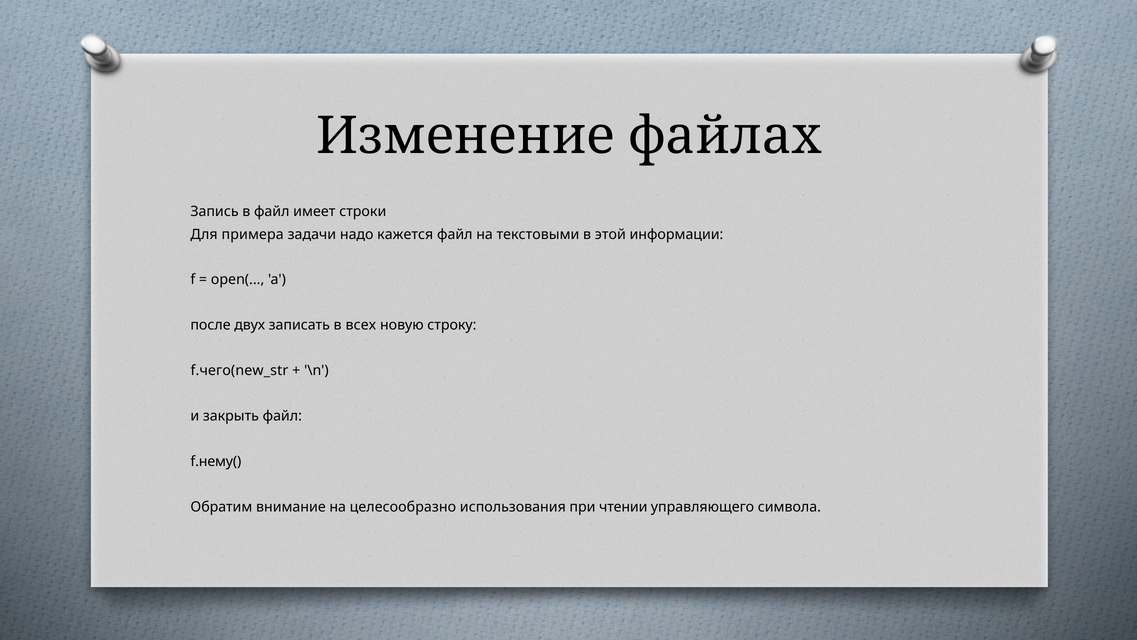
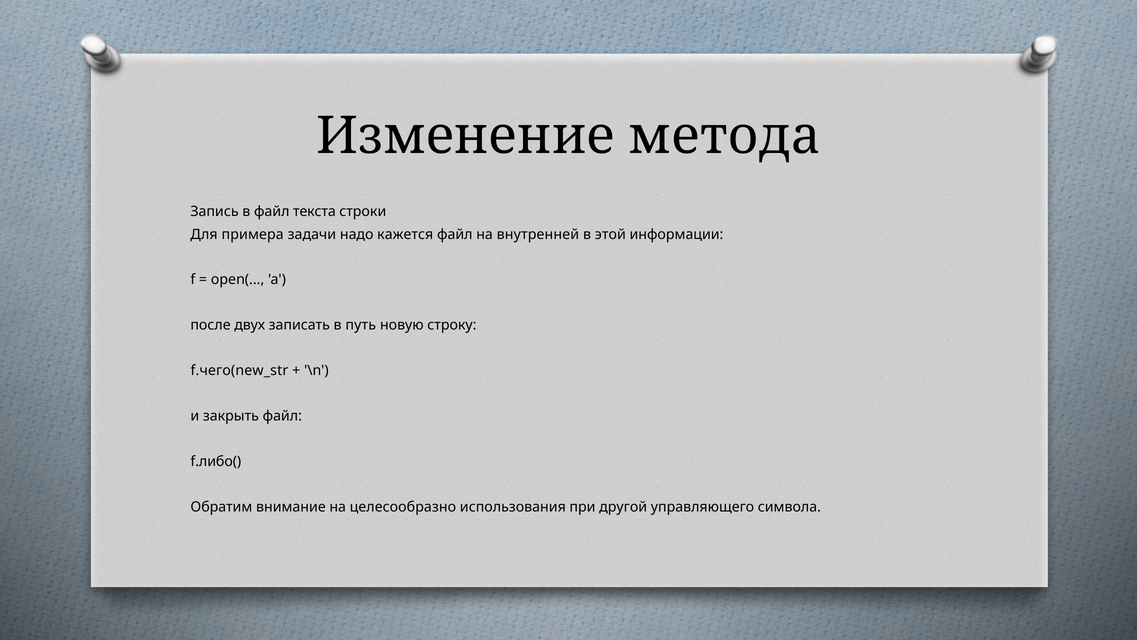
файлах: файлах -> метода
имеет: имеет -> текста
текстовыми: текстовыми -> внутренней
всех: всех -> путь
f.нему(: f.нему( -> f.либо(
чтении: чтении -> другой
